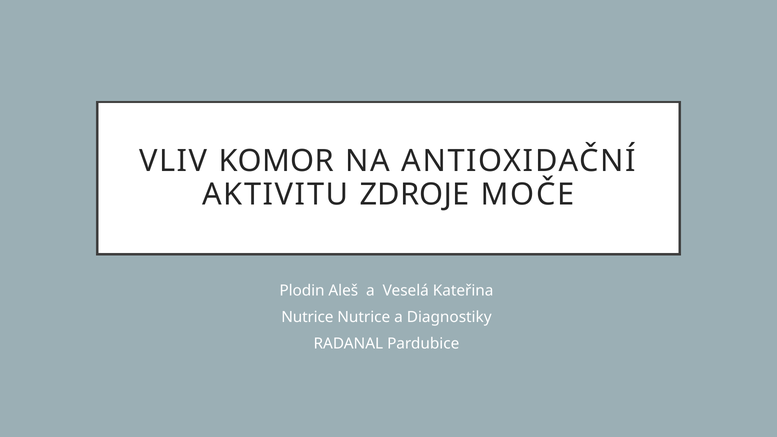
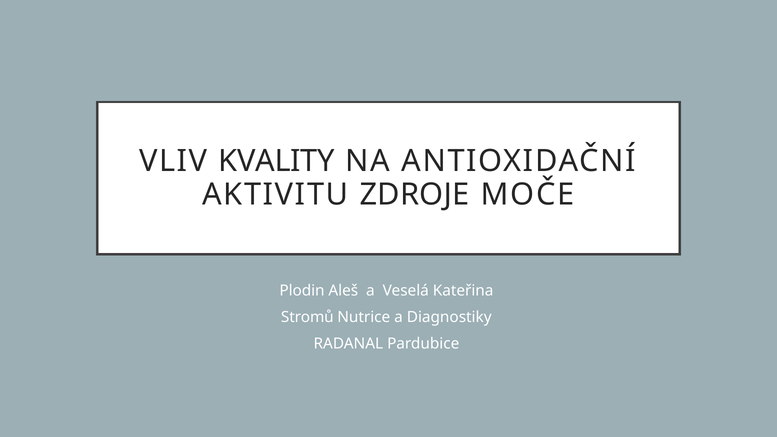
KOMOR: KOMOR -> KVALITY
Nutrice at (307, 317): Nutrice -> Stromů
